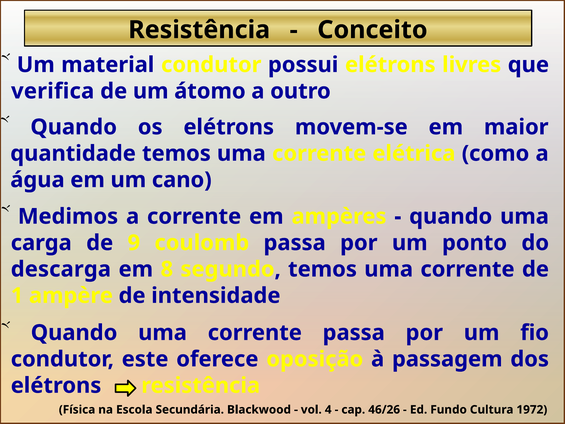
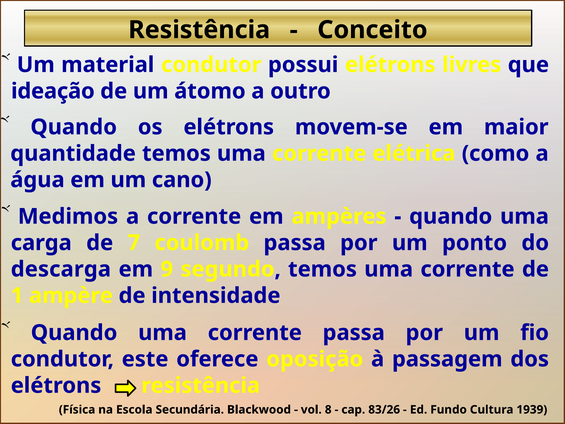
verifica: verifica -> ideação
9: 9 -> 7
8: 8 -> 9
4: 4 -> 8
46/26: 46/26 -> 83/26
1972: 1972 -> 1939
